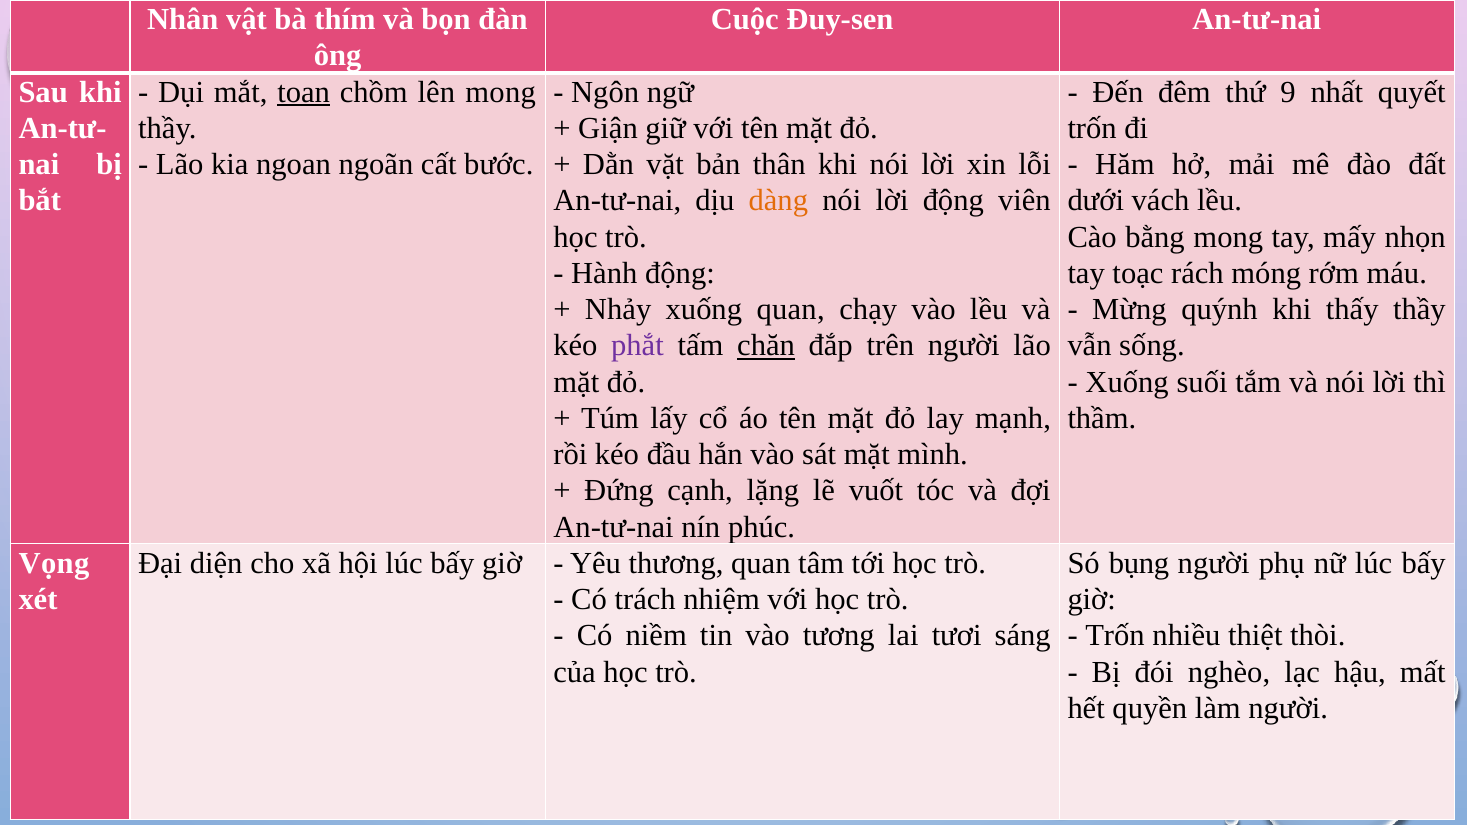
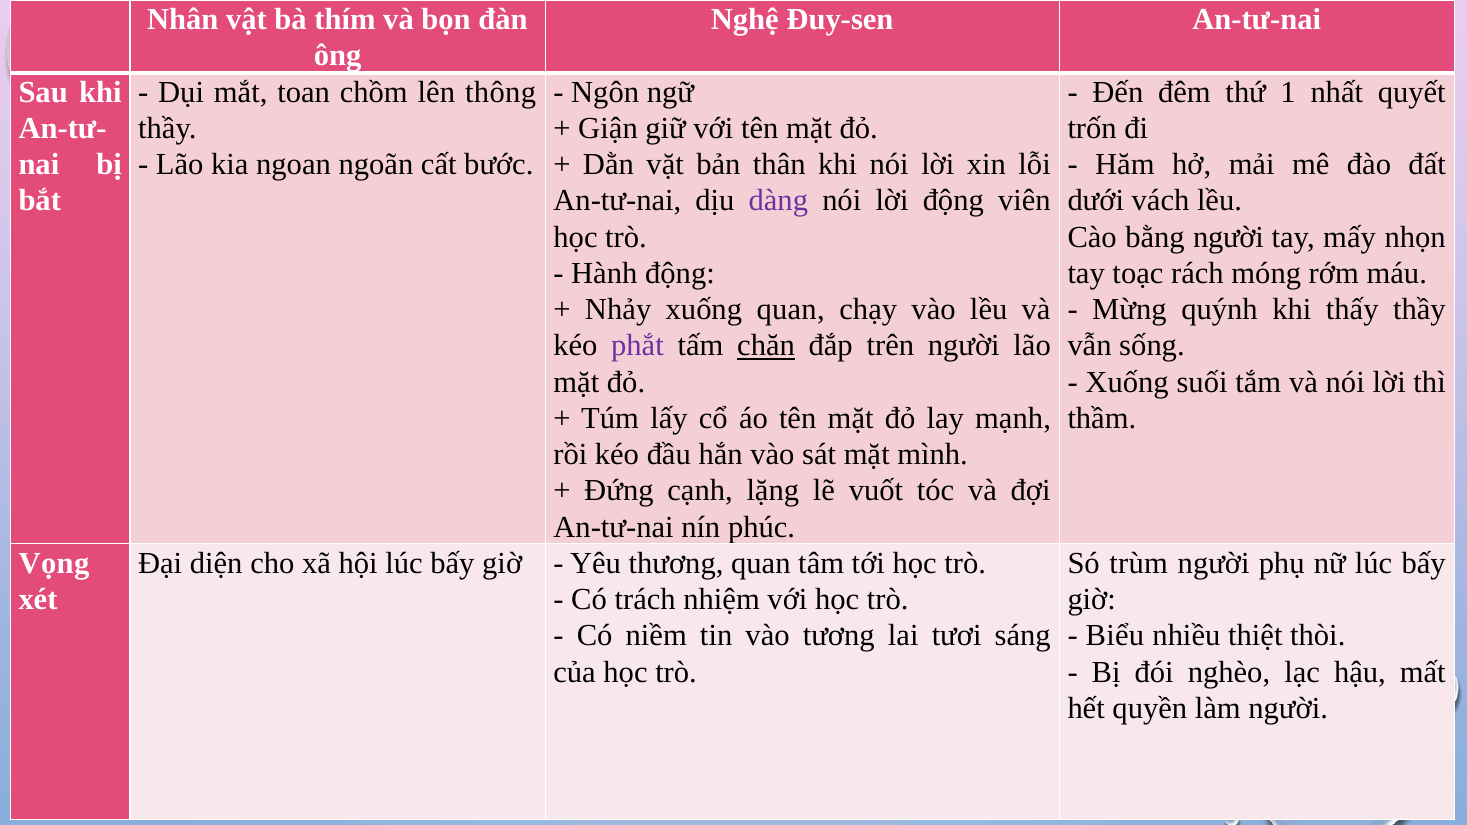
Cuộc: Cuộc -> Nghệ
toan underline: present -> none
lên mong: mong -> thông
9: 9 -> 1
dàng colour: orange -> purple
bằng mong: mong -> người
bụng: bụng -> trùm
Trốn at (1115, 636): Trốn -> Biểu
